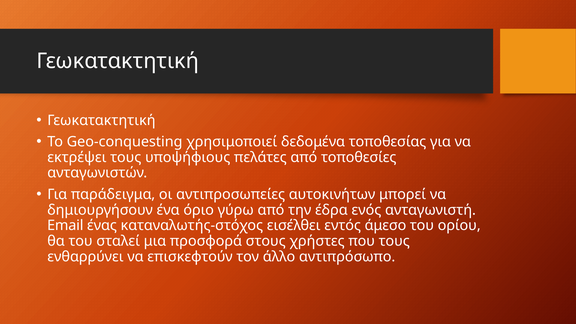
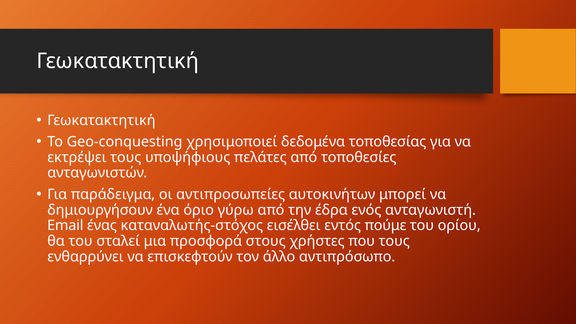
άμεσο: άμεσο -> πούμε
